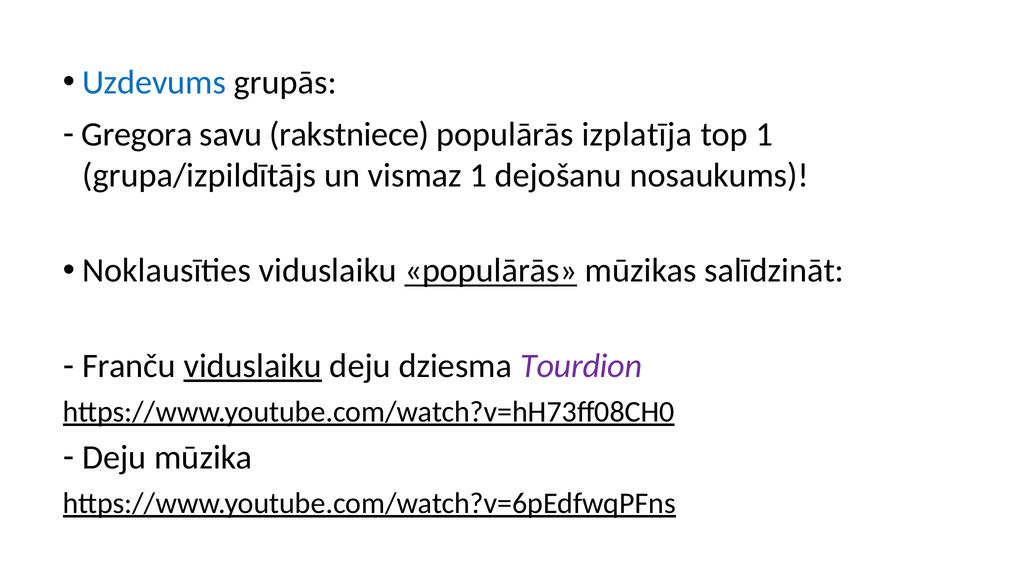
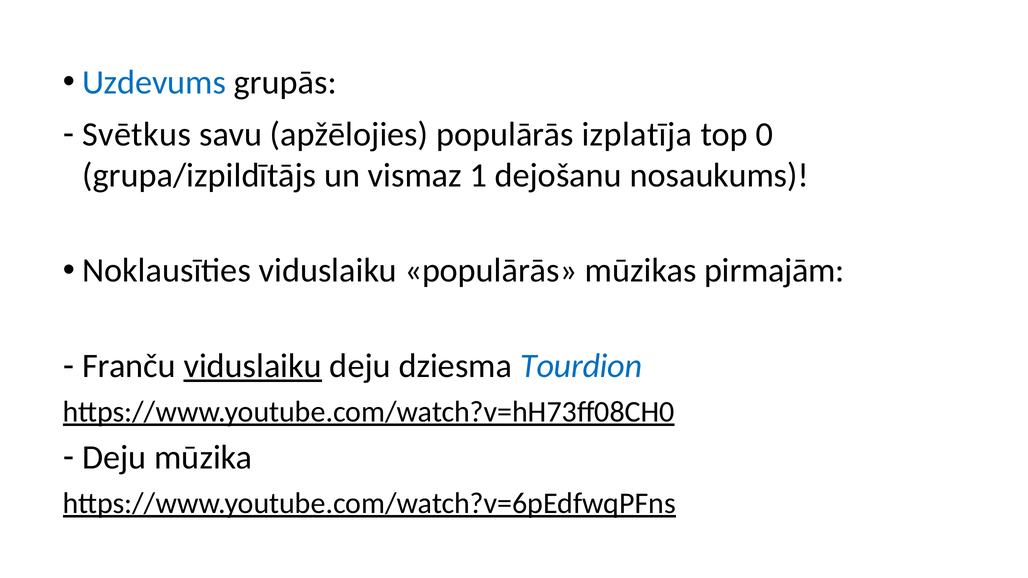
Gregora: Gregora -> Svētkus
rakstniece: rakstniece -> apžēlojies
top 1: 1 -> 0
populārās at (491, 271) underline: present -> none
salīdzināt: salīdzināt -> pirmajām
Tourdion colour: purple -> blue
